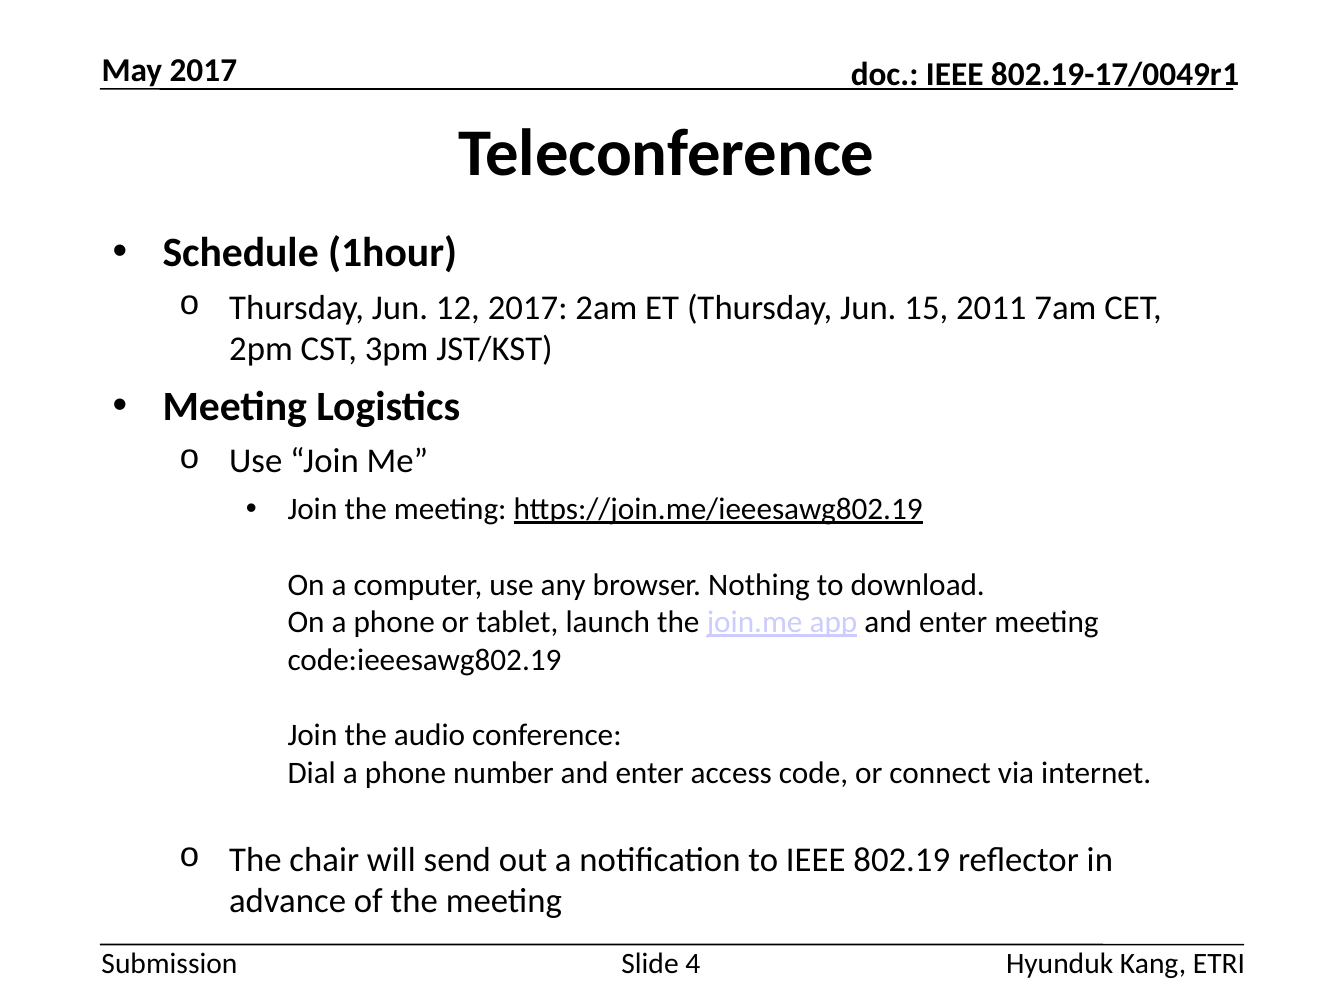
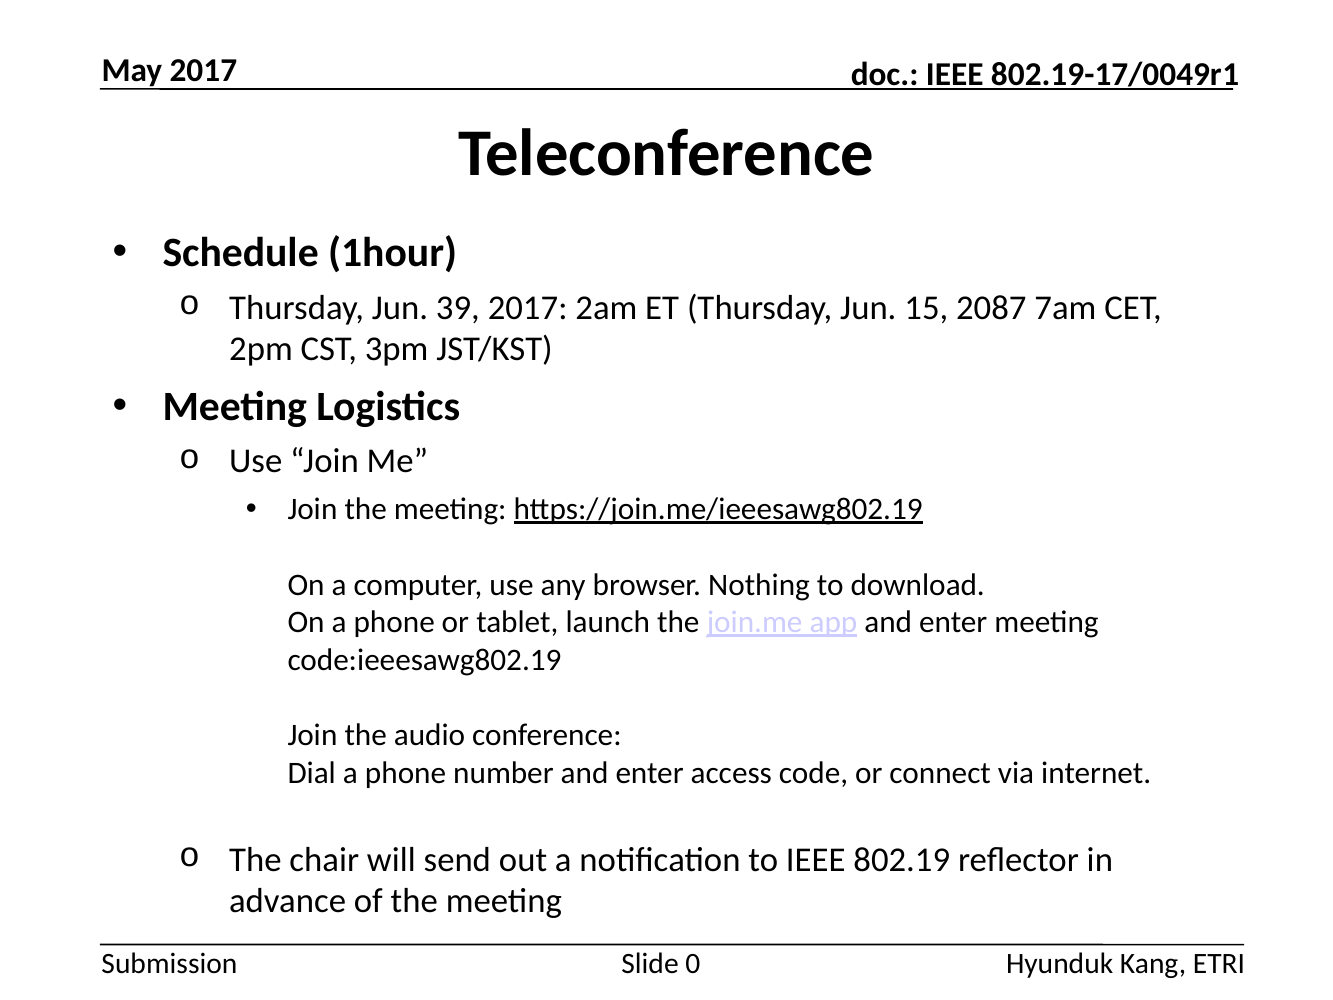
12: 12 -> 39
2011: 2011 -> 2087
4: 4 -> 0
